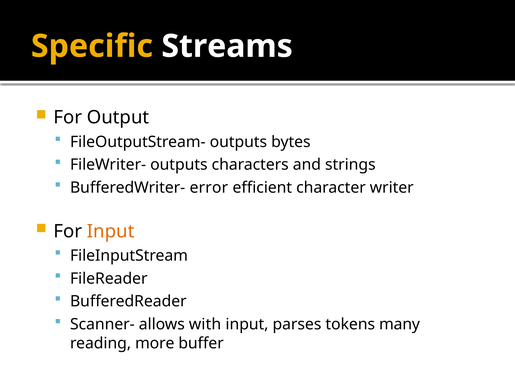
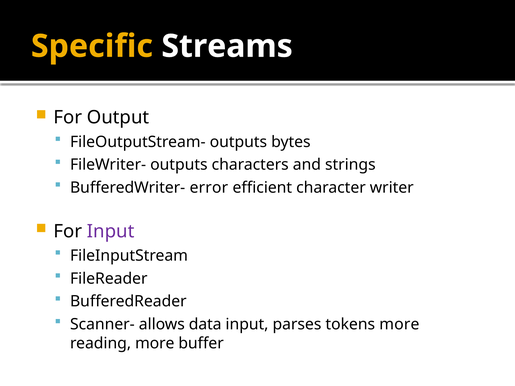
Input at (111, 231) colour: orange -> purple
with: with -> data
tokens many: many -> more
